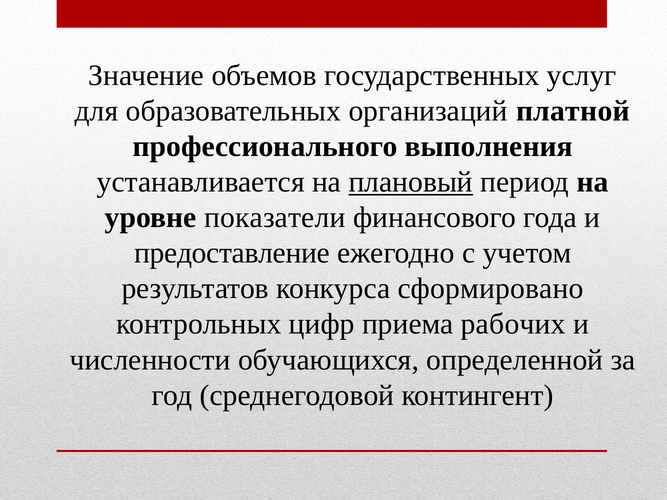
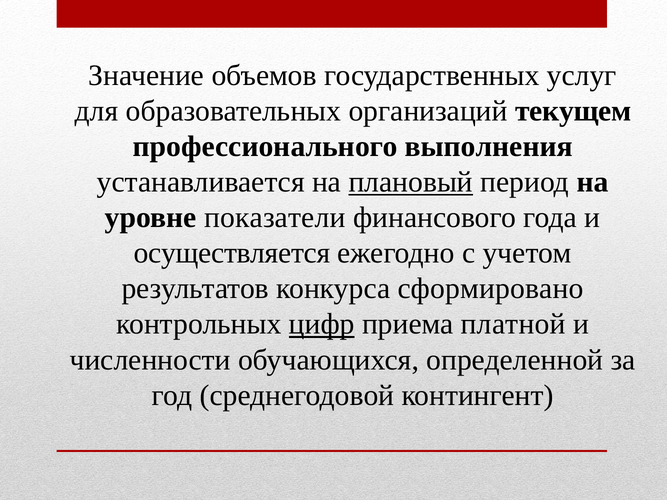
платной: платной -> текущем
предоставление: предоставление -> осуществляется
цифр underline: none -> present
рабочих: рабочих -> платной
